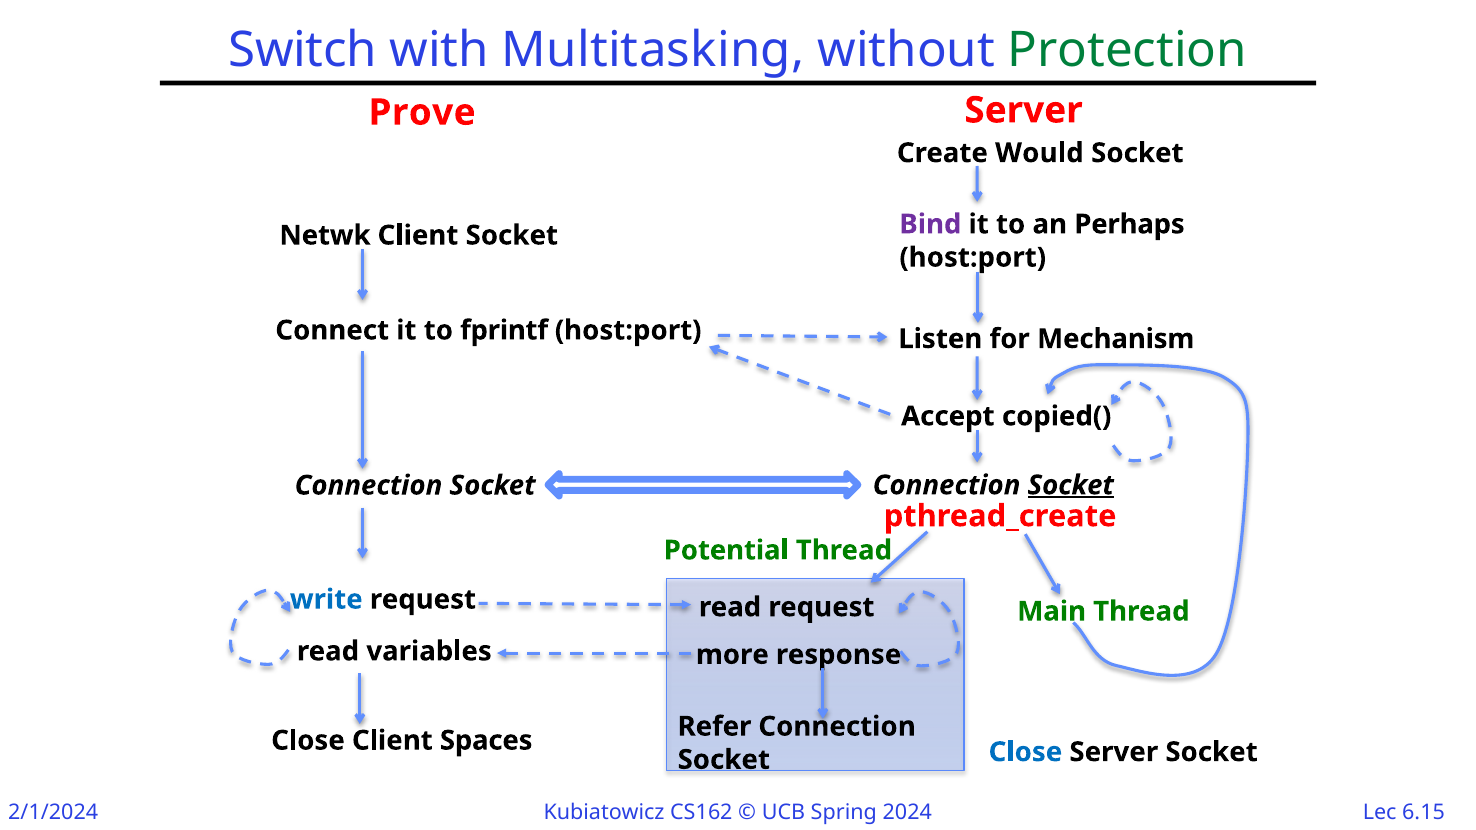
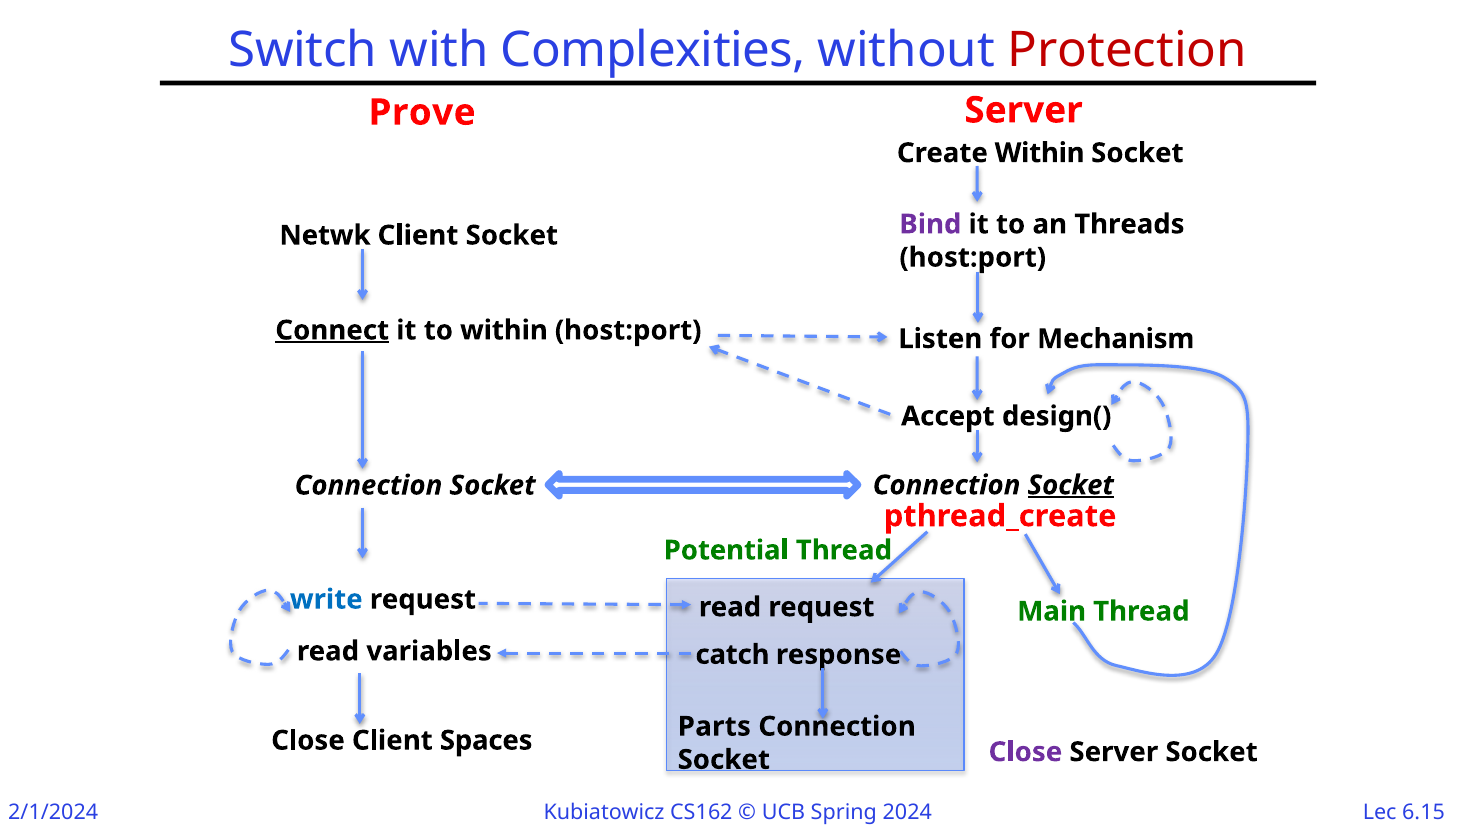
Multitasking: Multitasking -> Complexities
Protection colour: green -> red
Would at (1039, 153): Would -> Within
Perhaps: Perhaps -> Threads
Connect underline: none -> present
to fprintf: fprintf -> within
copied(: copied( -> design(
more: more -> catch
Refer: Refer -> Parts
Close at (1025, 752) colour: blue -> purple
